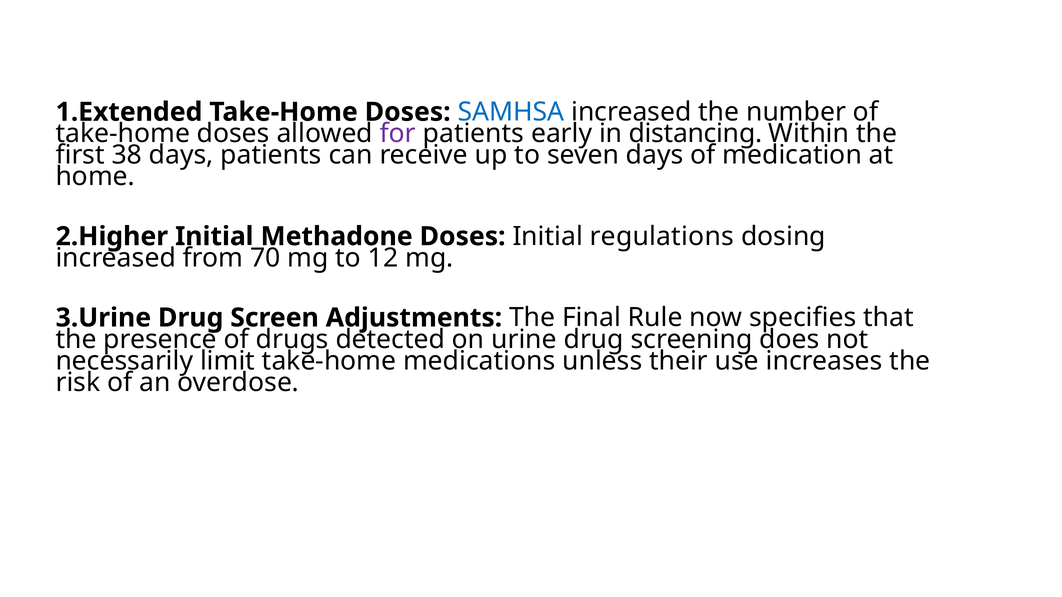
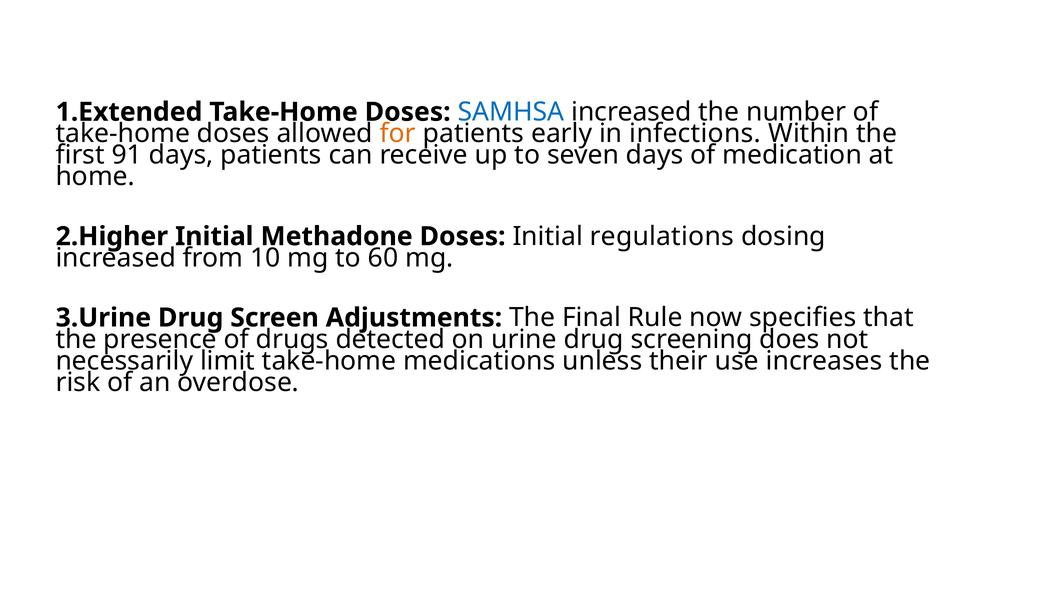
for colour: purple -> orange
distancing: distancing -> infections
38: 38 -> 91
70: 70 -> 10
12: 12 -> 60
